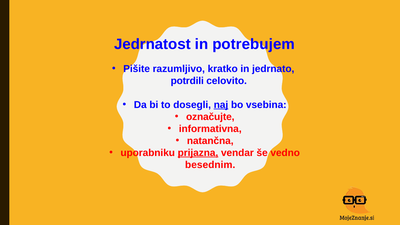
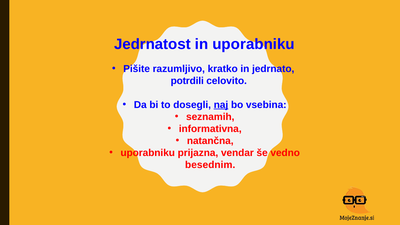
in potrebujem: potrebujem -> uporabniku
označujte: označujte -> seznamih
prijazna underline: present -> none
